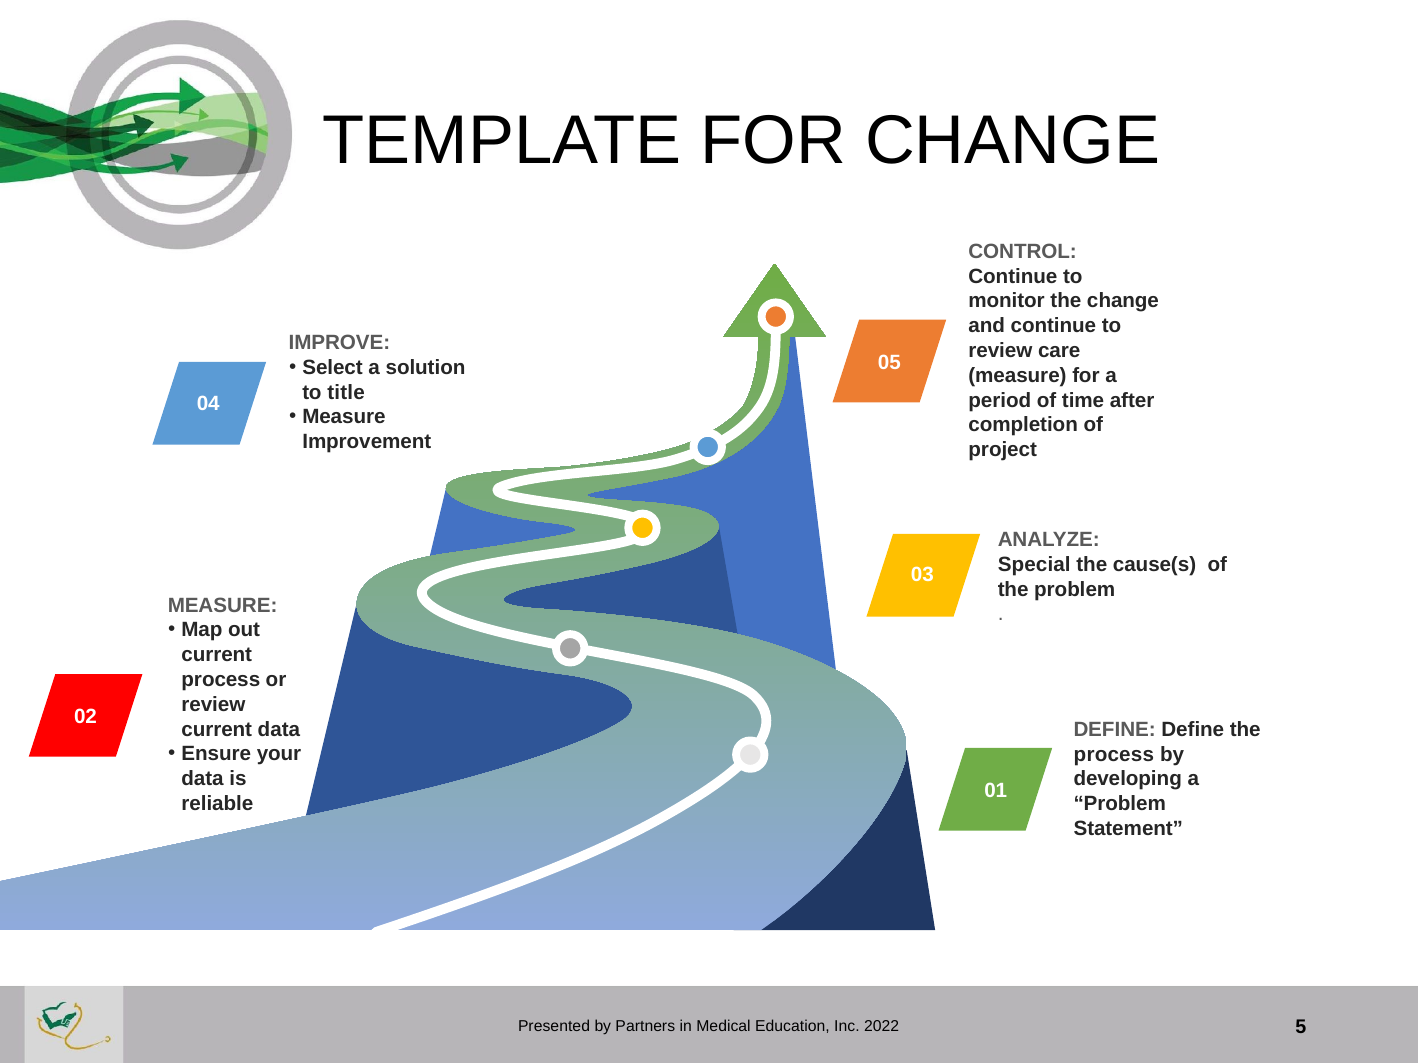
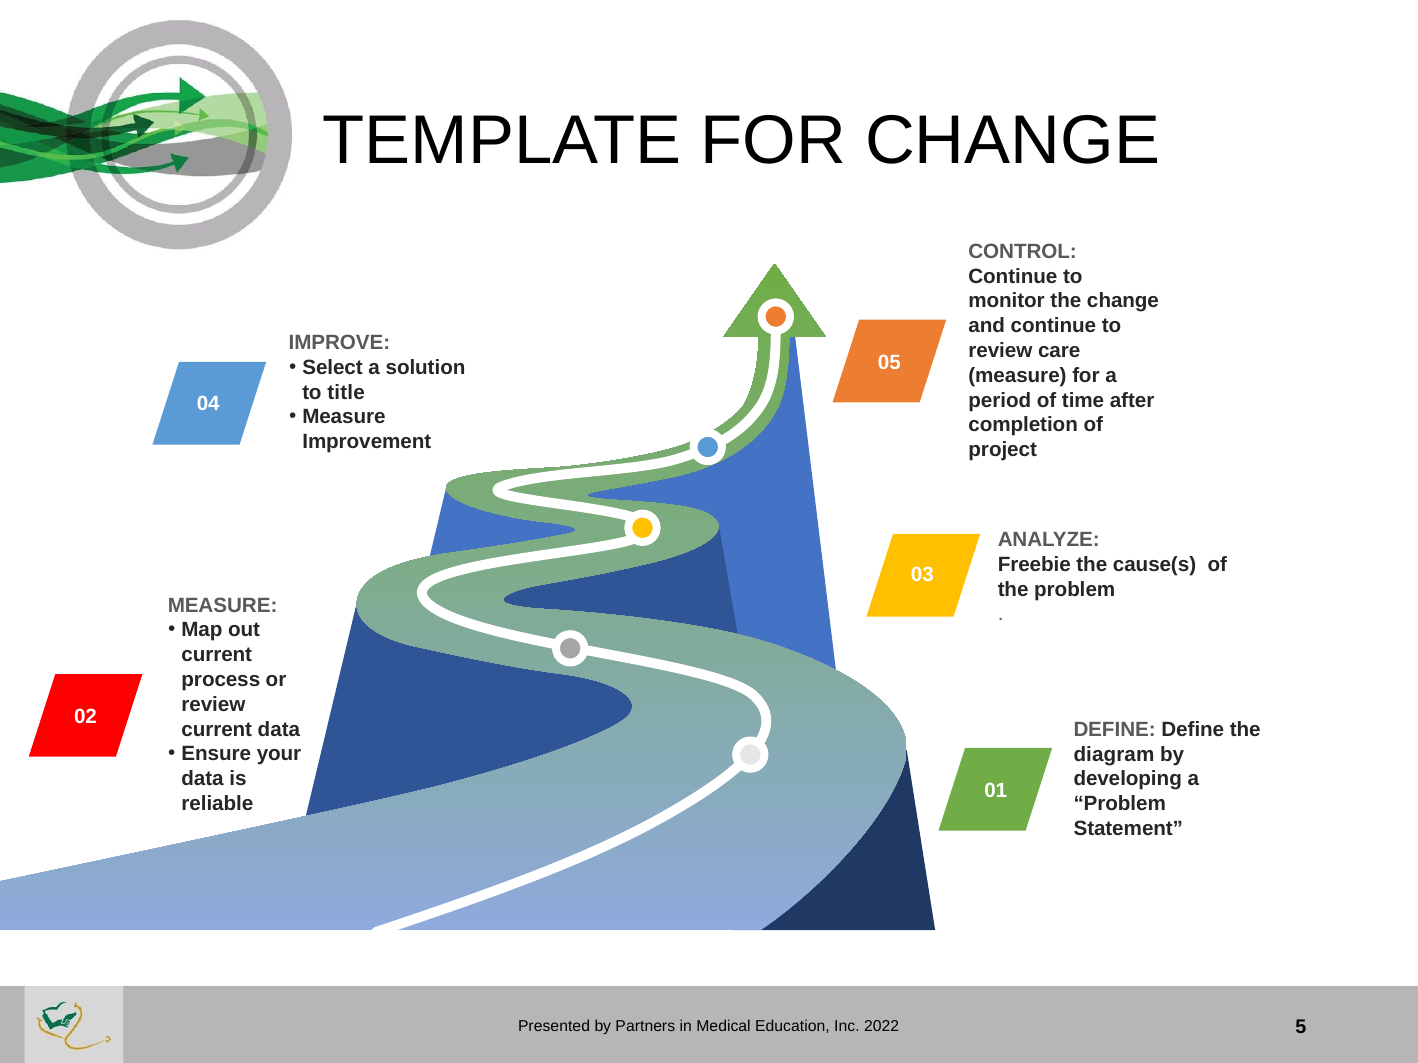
Special: Special -> Freebie
process at (1114, 755): process -> diagram
